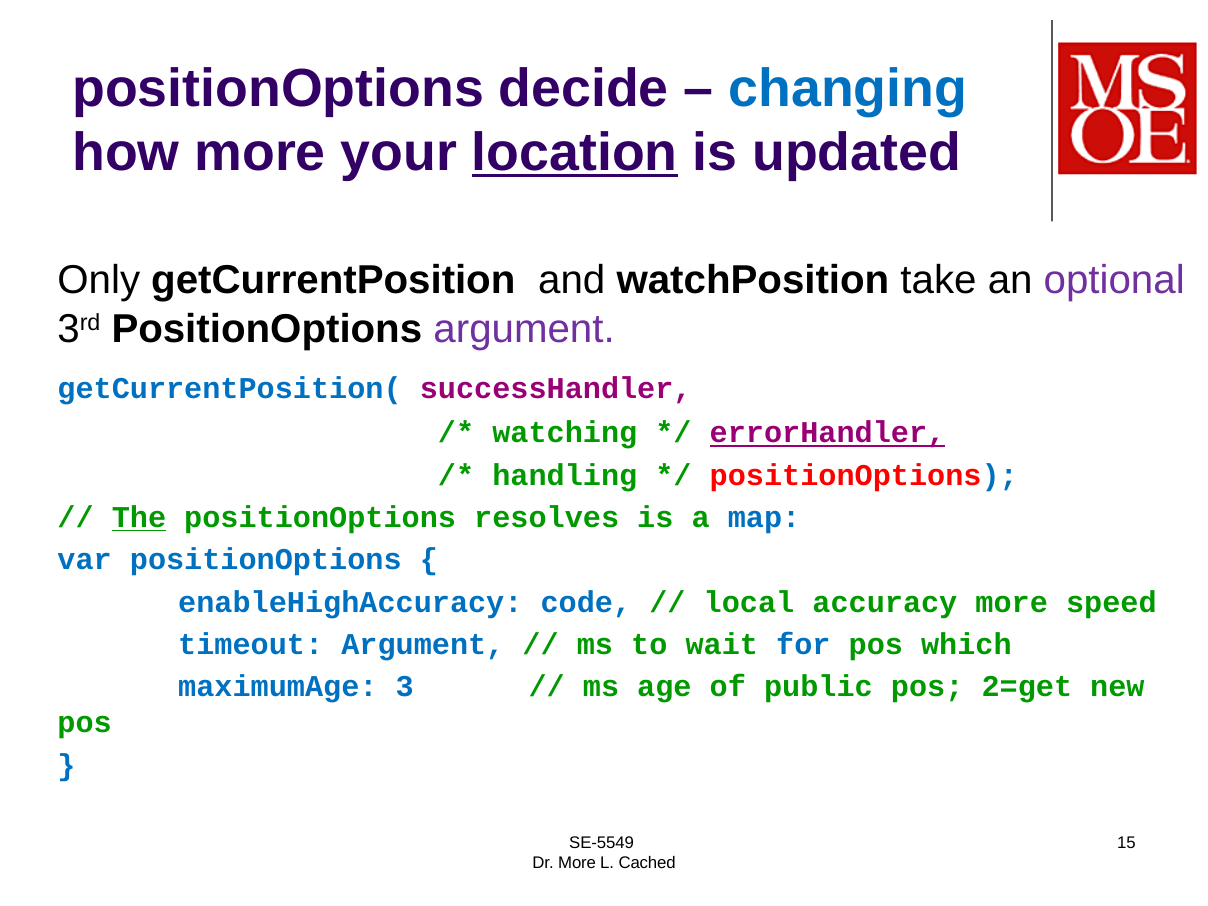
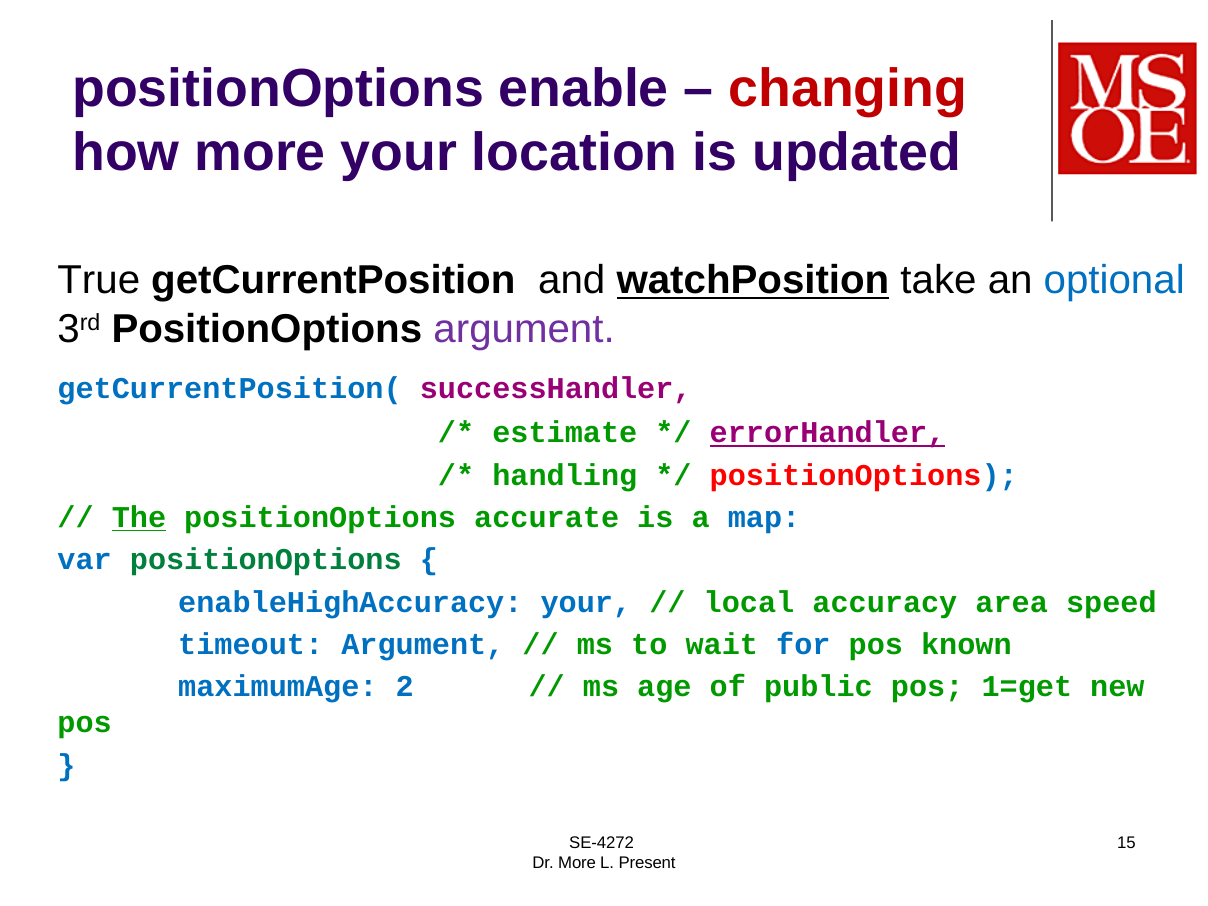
decide: decide -> enable
changing colour: blue -> red
location underline: present -> none
Only: Only -> True
watchPosition underline: none -> present
optional colour: purple -> blue
watching: watching -> estimate
resolves: resolves -> accurate
positionOptions at (266, 560) colour: blue -> green
enableHighAccuracy code: code -> your
accuracy more: more -> area
which: which -> known
3: 3 -> 2
2=get: 2=get -> 1=get
SE-5549: SE-5549 -> SE-4272
Cached: Cached -> Present
